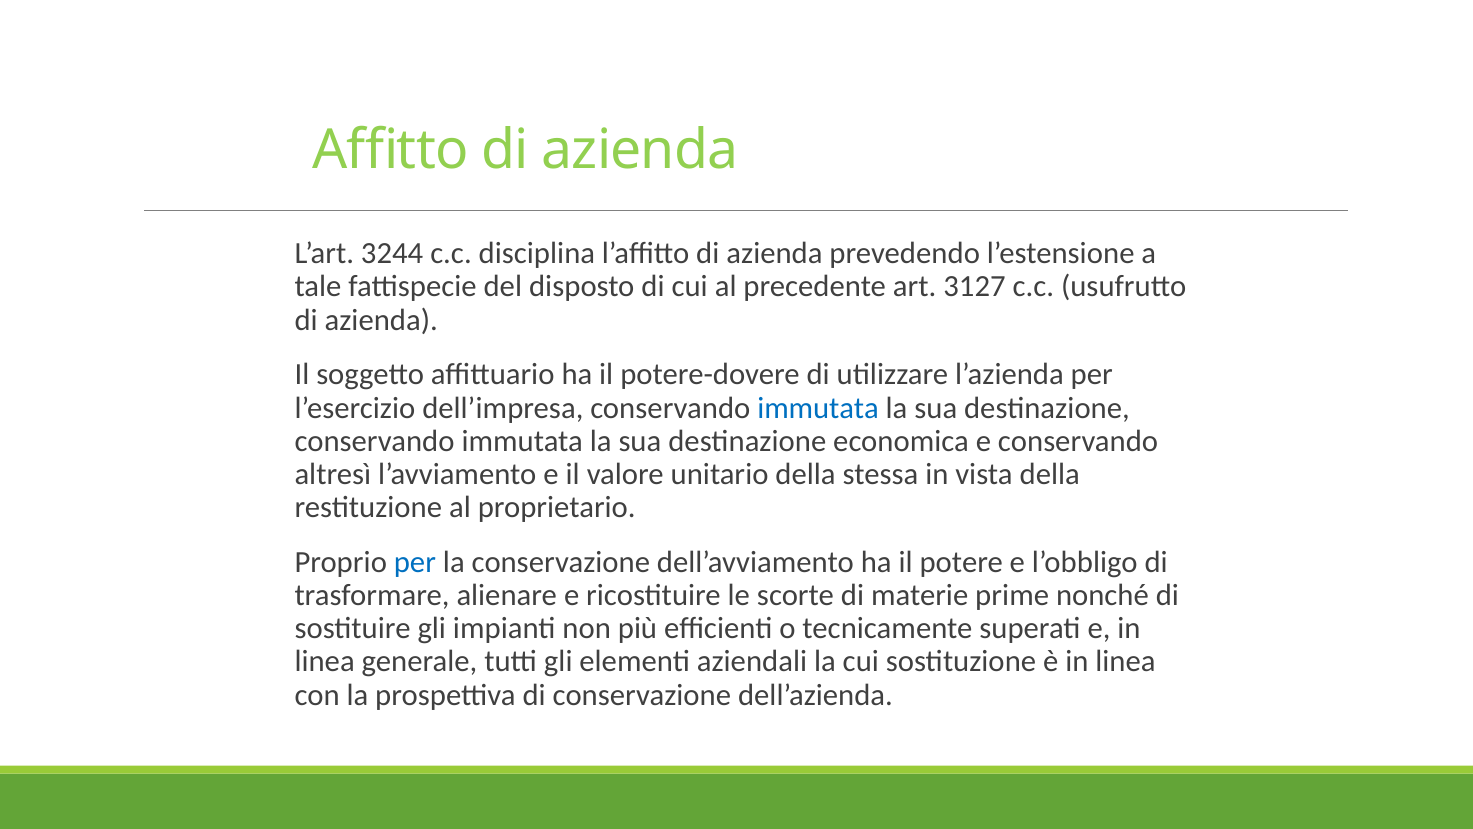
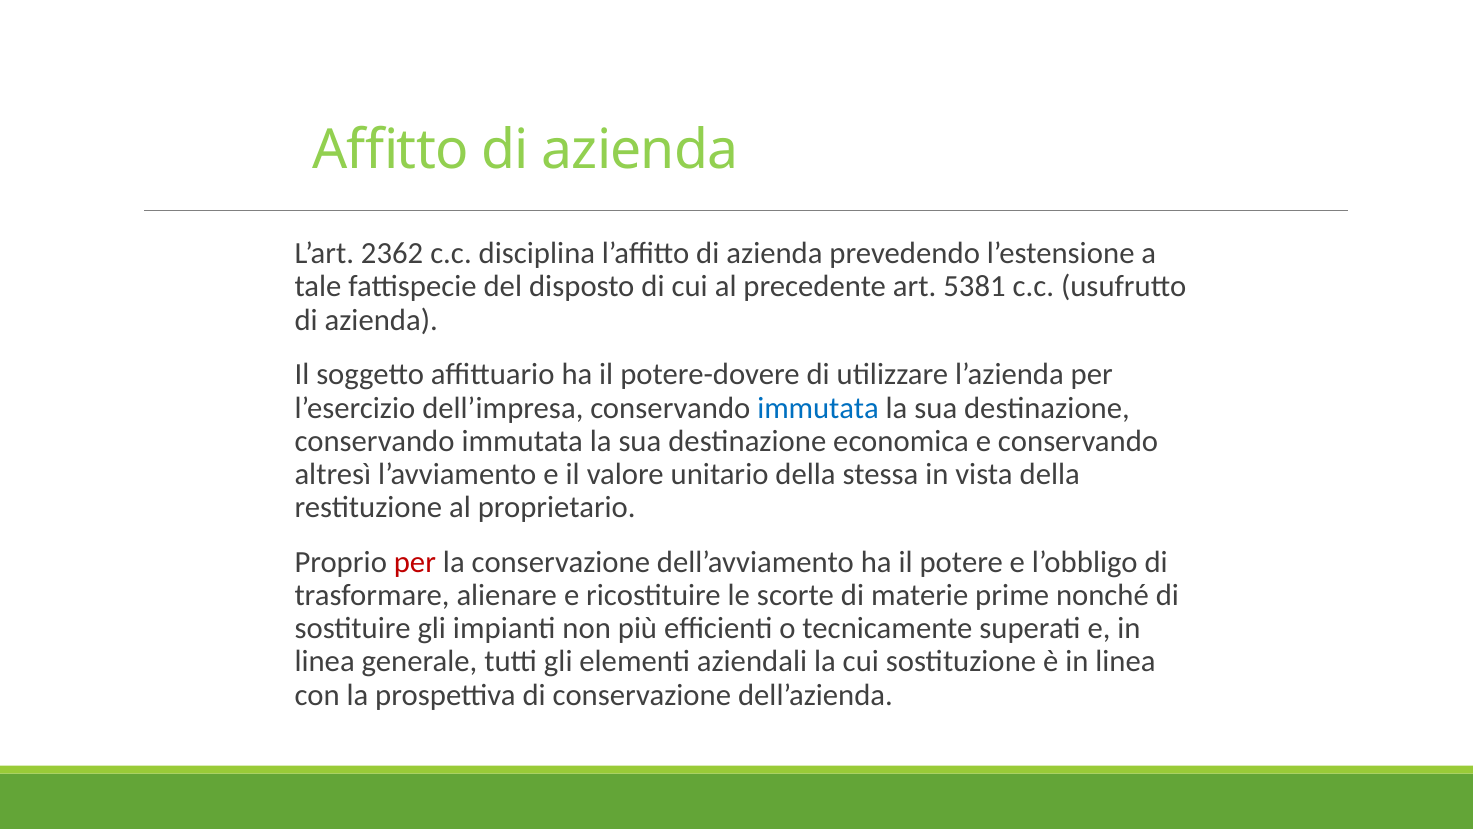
3244: 3244 -> 2362
3127: 3127 -> 5381
per at (415, 562) colour: blue -> red
